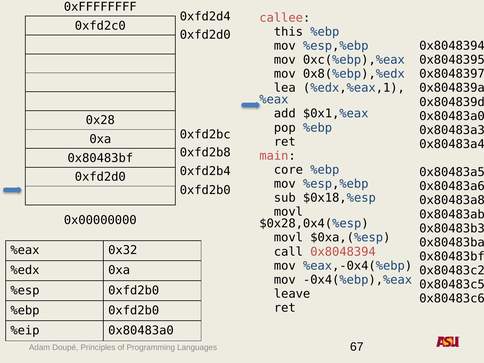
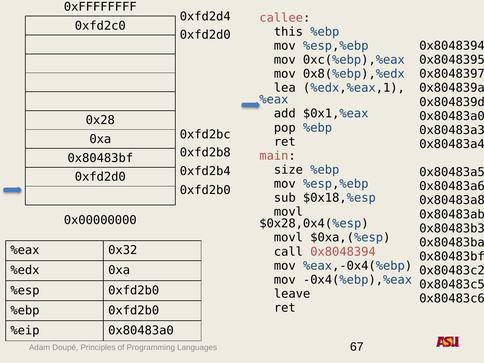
core: core -> size
